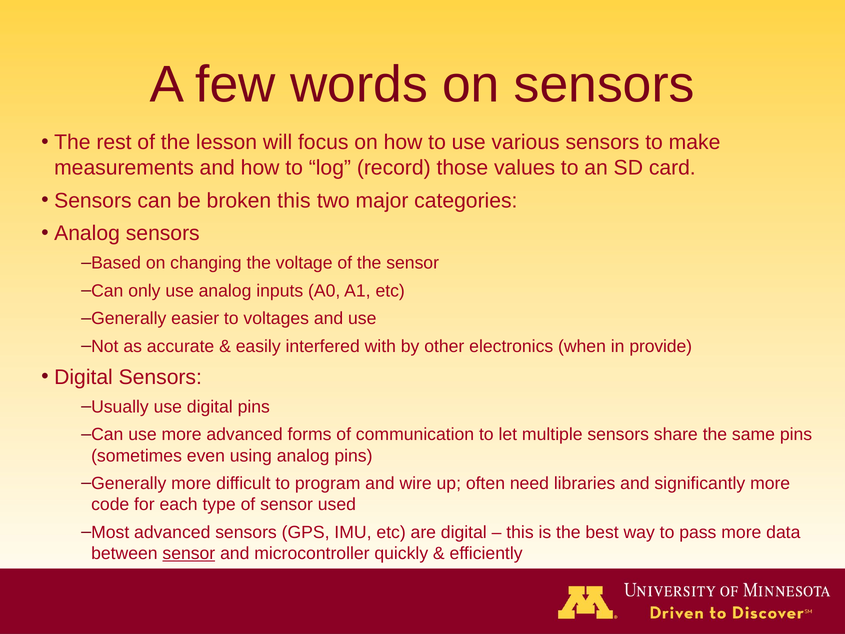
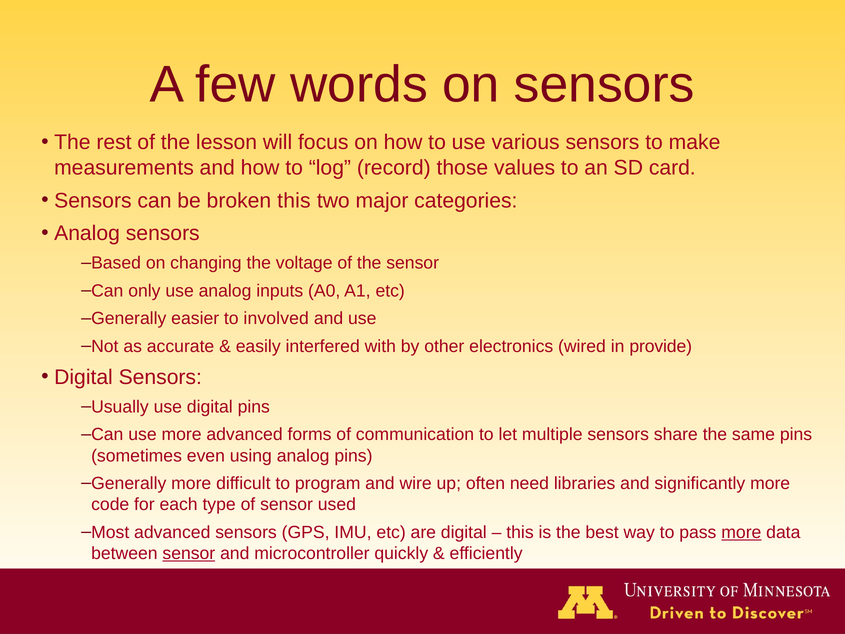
voltages: voltages -> involved
when: when -> wired
more at (741, 532) underline: none -> present
